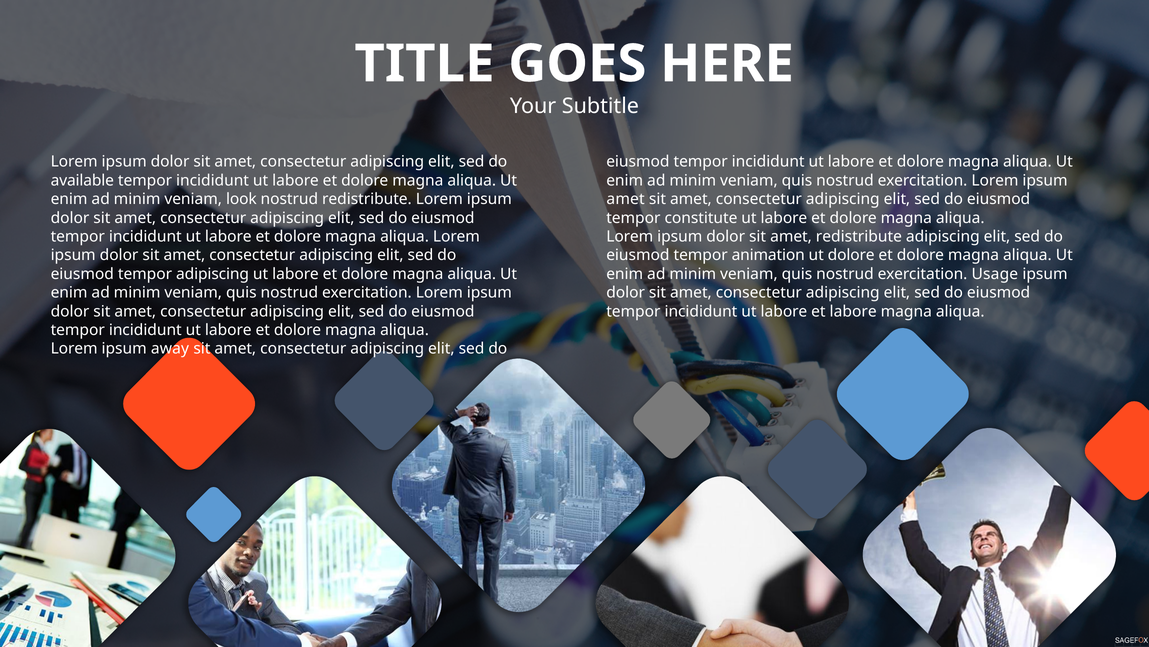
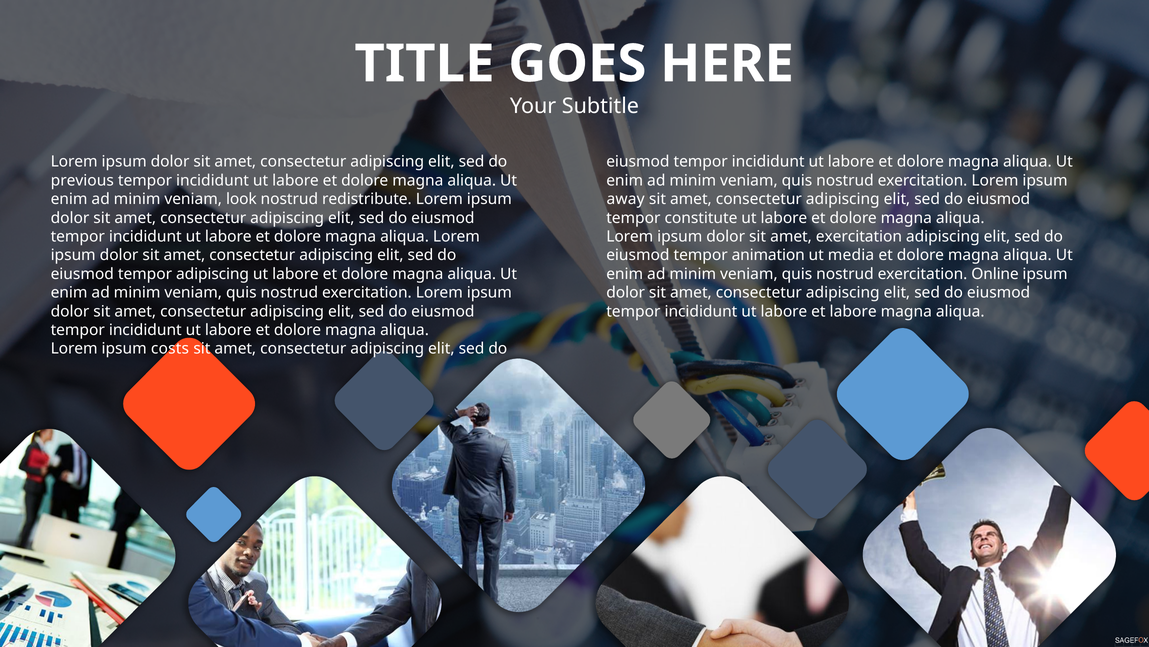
available: available -> previous
amet at (626, 199): amet -> away
amet redistribute: redistribute -> exercitation
ut dolore: dolore -> media
Usage: Usage -> Online
away: away -> costs
